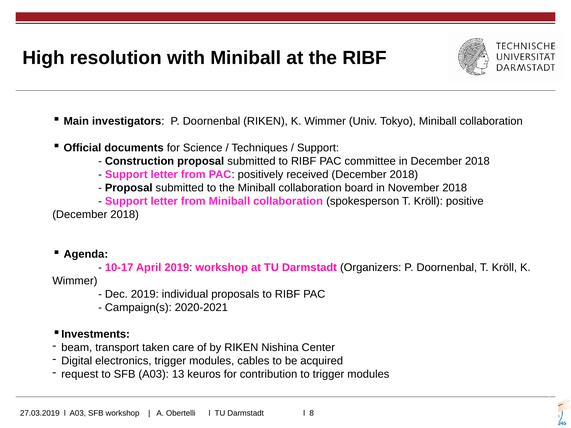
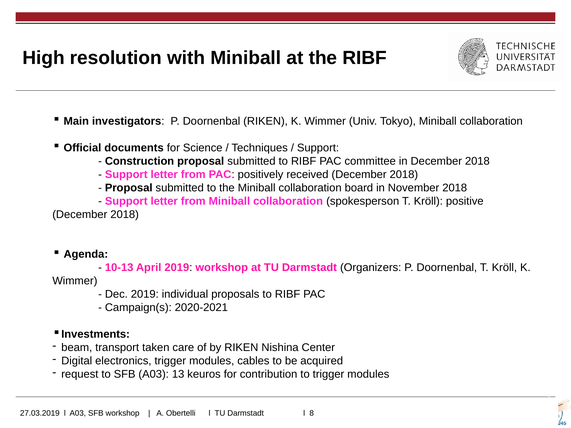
10-17: 10-17 -> 10-13
